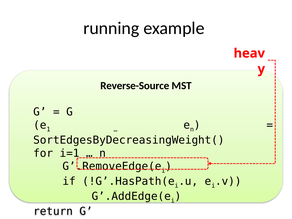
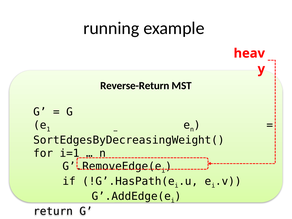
Reverse-Source: Reverse-Source -> Reverse-Return
